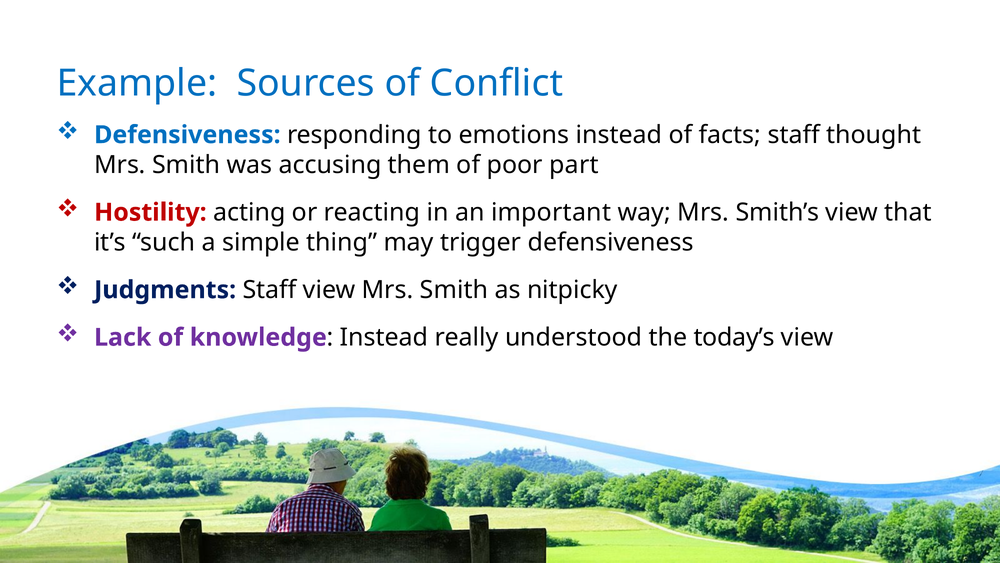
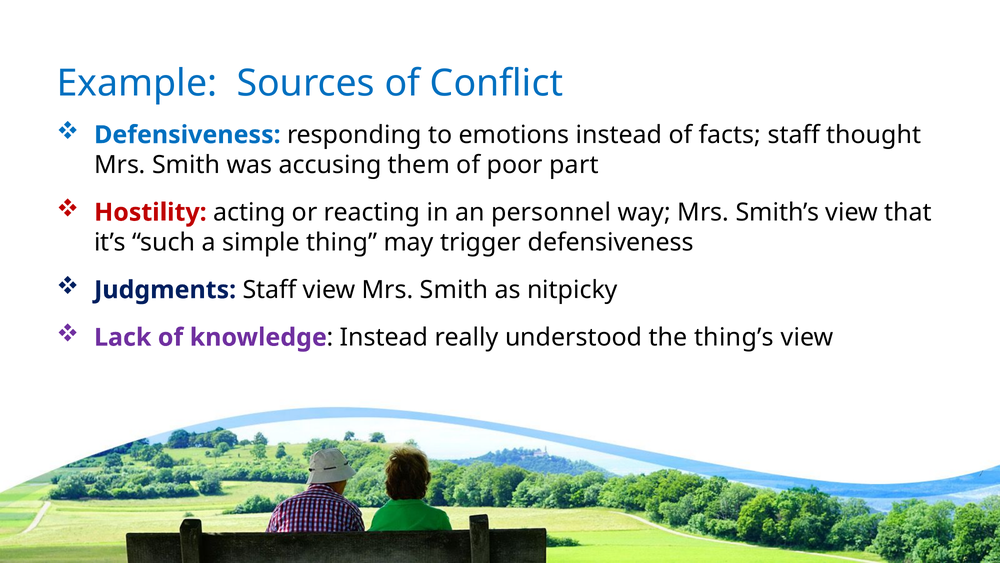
important: important -> personnel
today’s: today’s -> thing’s
